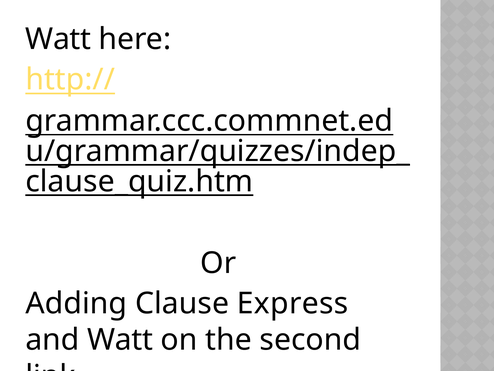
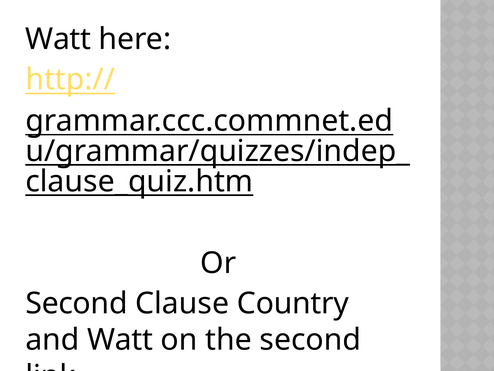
Adding at (76, 303): Adding -> Second
Express: Express -> Country
